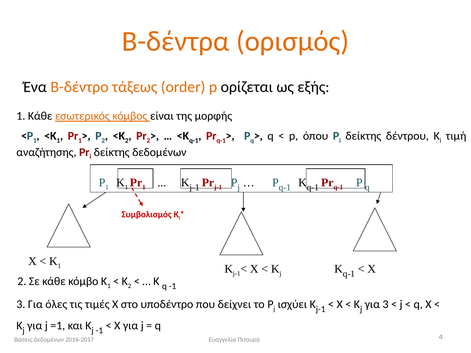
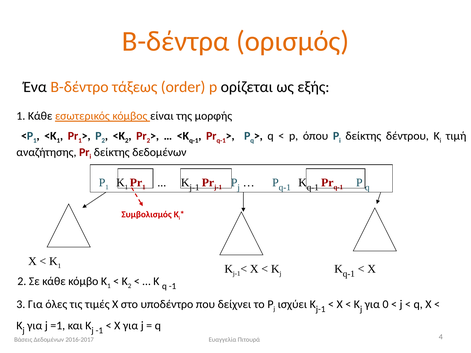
για 3: 3 -> 0
